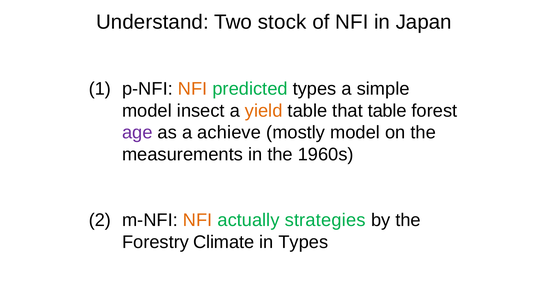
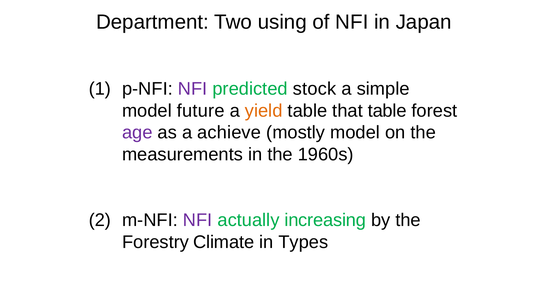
Understand: Understand -> Department
stock: stock -> using
NFI at (193, 89) colour: orange -> purple
predicted types: types -> stock
insect: insect -> future
NFI at (198, 220) colour: orange -> purple
strategies: strategies -> increasing
